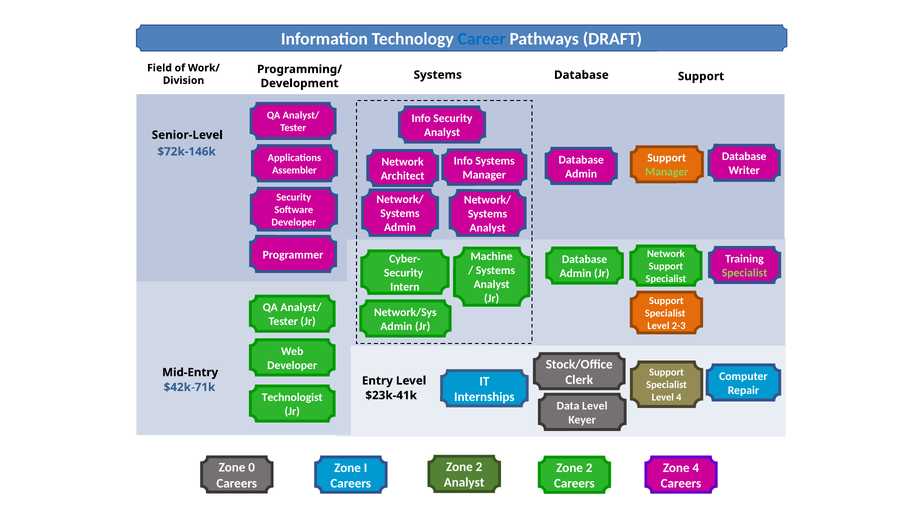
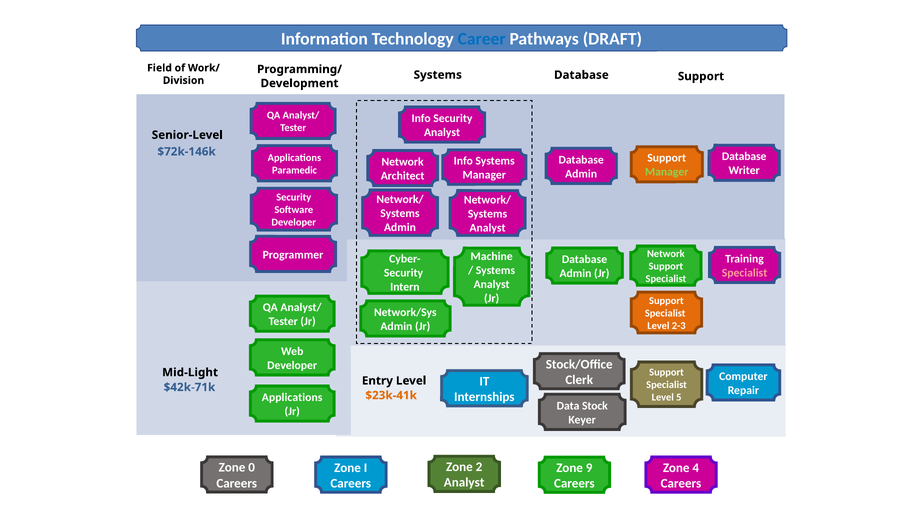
Assembler: Assembler -> Paramedic
Specialist at (745, 273) colour: light green -> pink
Mid-Entry: Mid-Entry -> Mid-Light
Technologist at (292, 398): Technologist -> Applications
Level 4: 4 -> 5
$23k-41k colour: black -> orange
Data Level: Level -> Stock
2 at (589, 468): 2 -> 9
